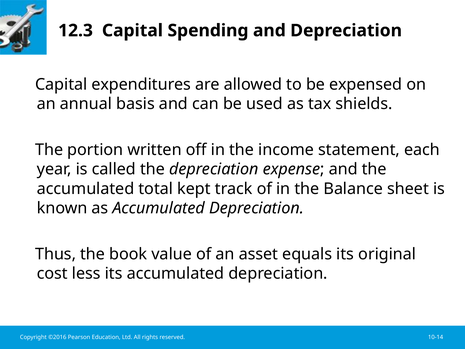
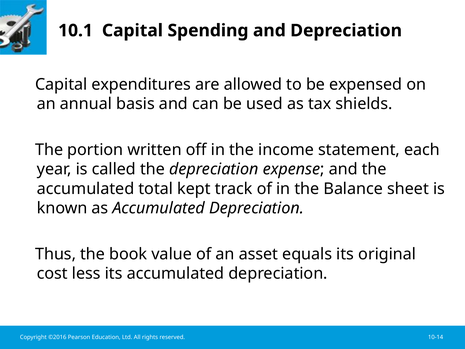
12.3: 12.3 -> 10.1
